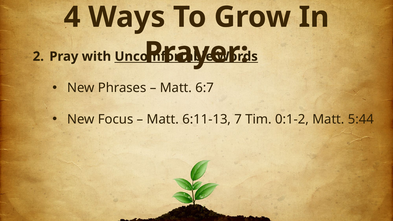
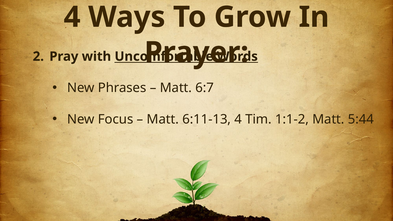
6:11-13 7: 7 -> 4
0:1-2: 0:1-2 -> 1:1-2
